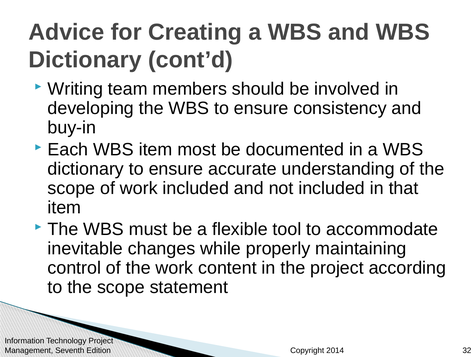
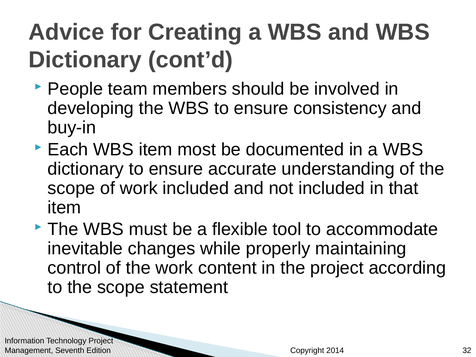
Writing: Writing -> People
